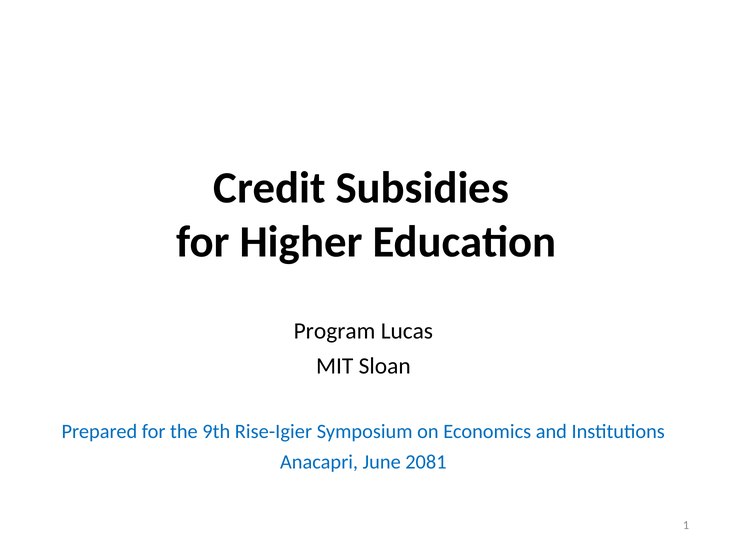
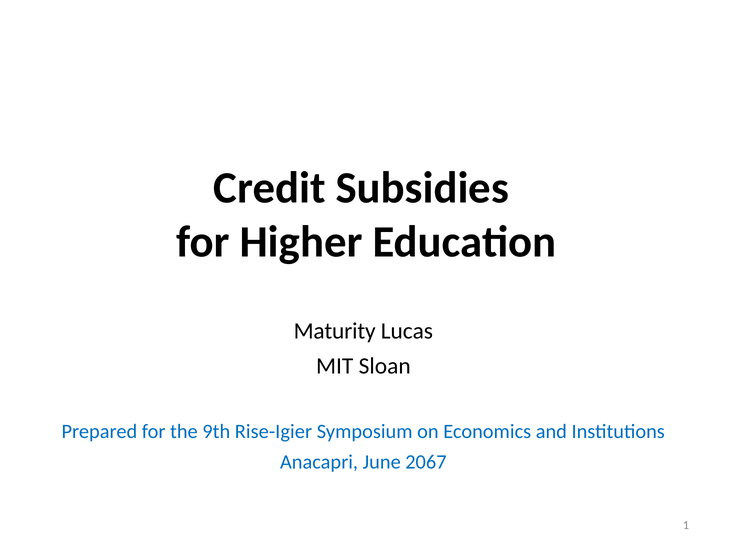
Program: Program -> Maturity
2081: 2081 -> 2067
